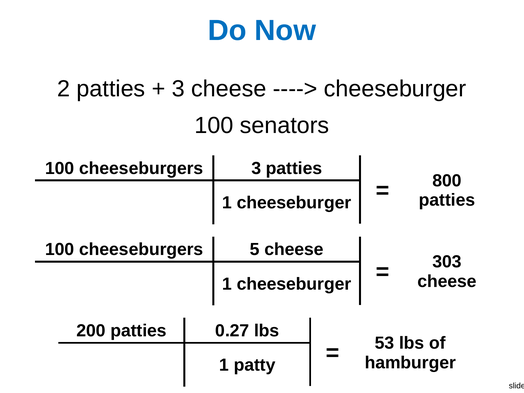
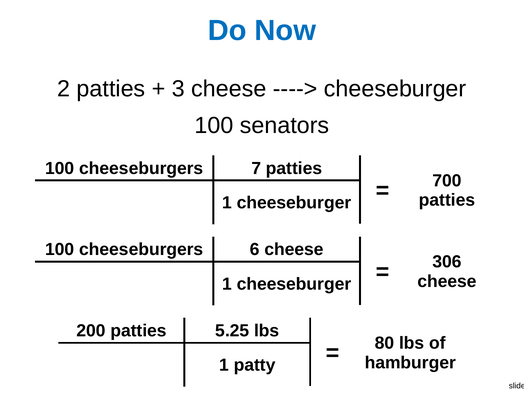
cheeseburgers 3: 3 -> 7
800: 800 -> 700
5: 5 -> 6
303: 303 -> 306
0.27: 0.27 -> 5.25
53: 53 -> 80
